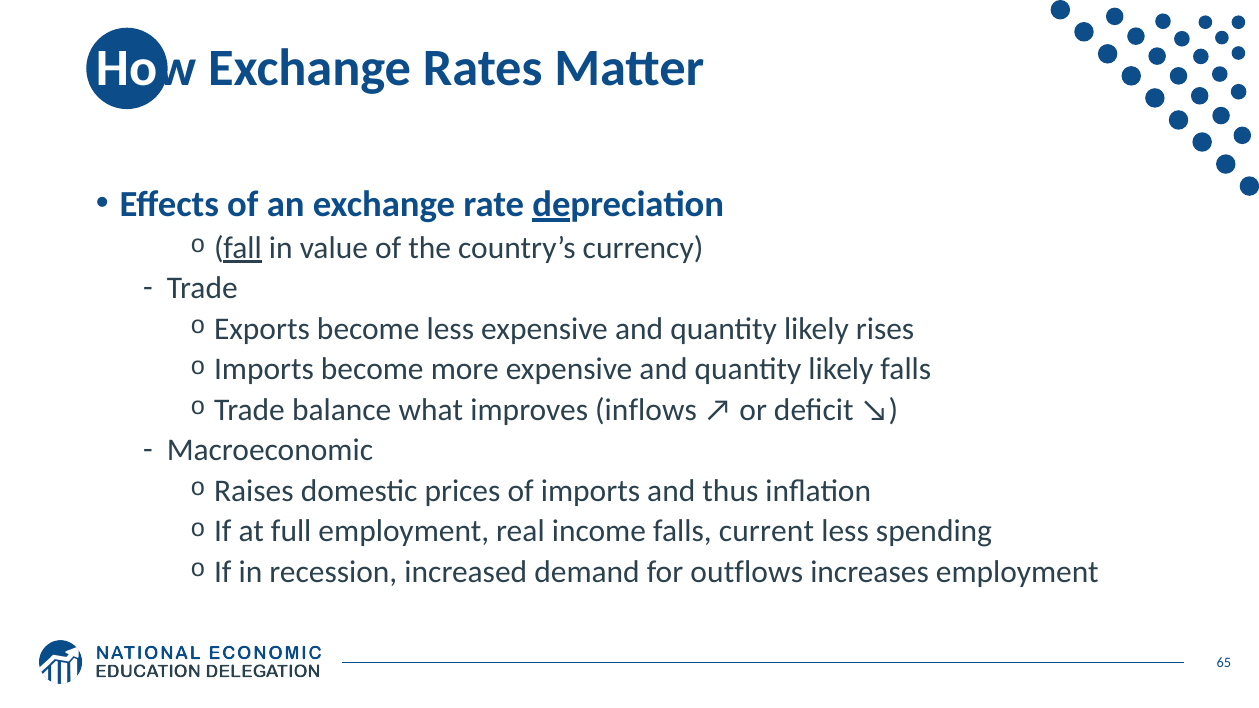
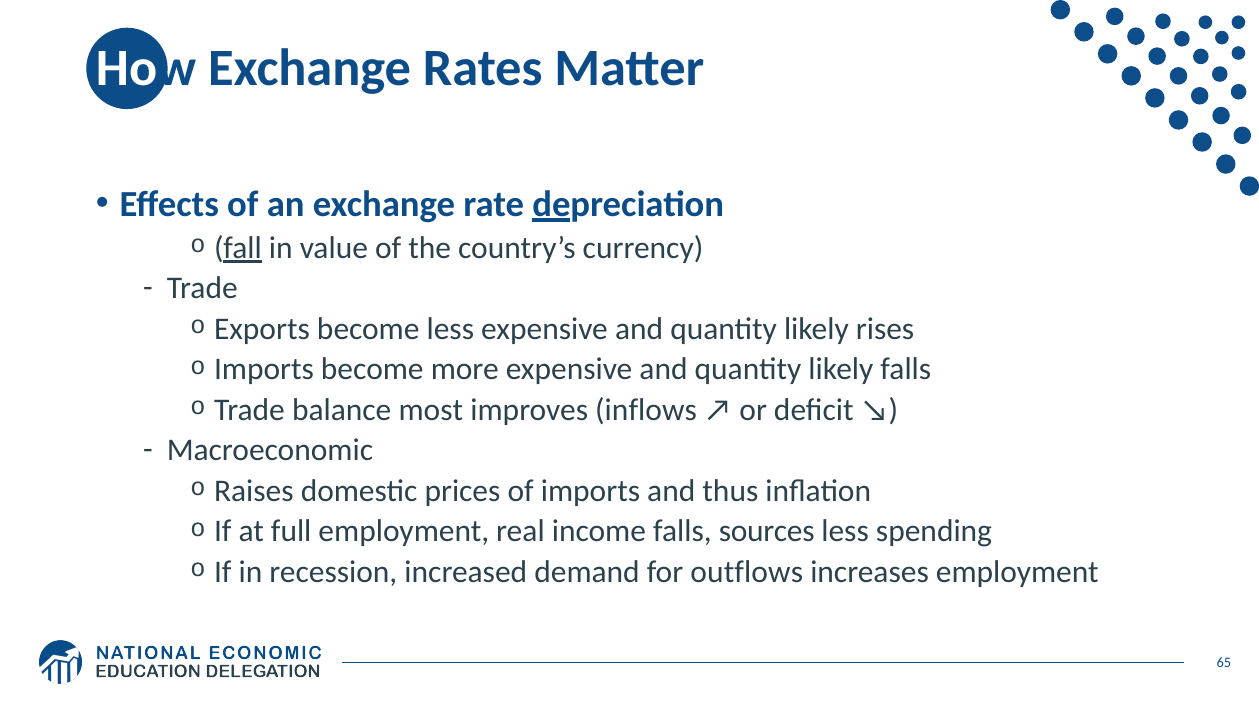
what: what -> most
current: current -> sources
